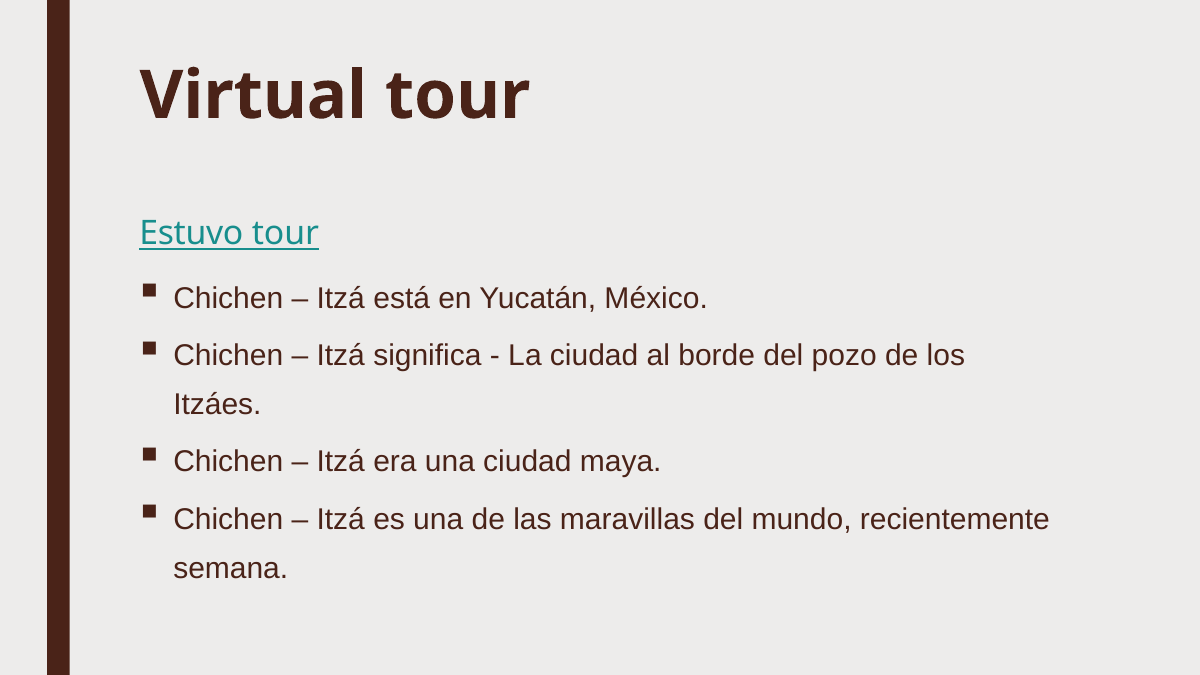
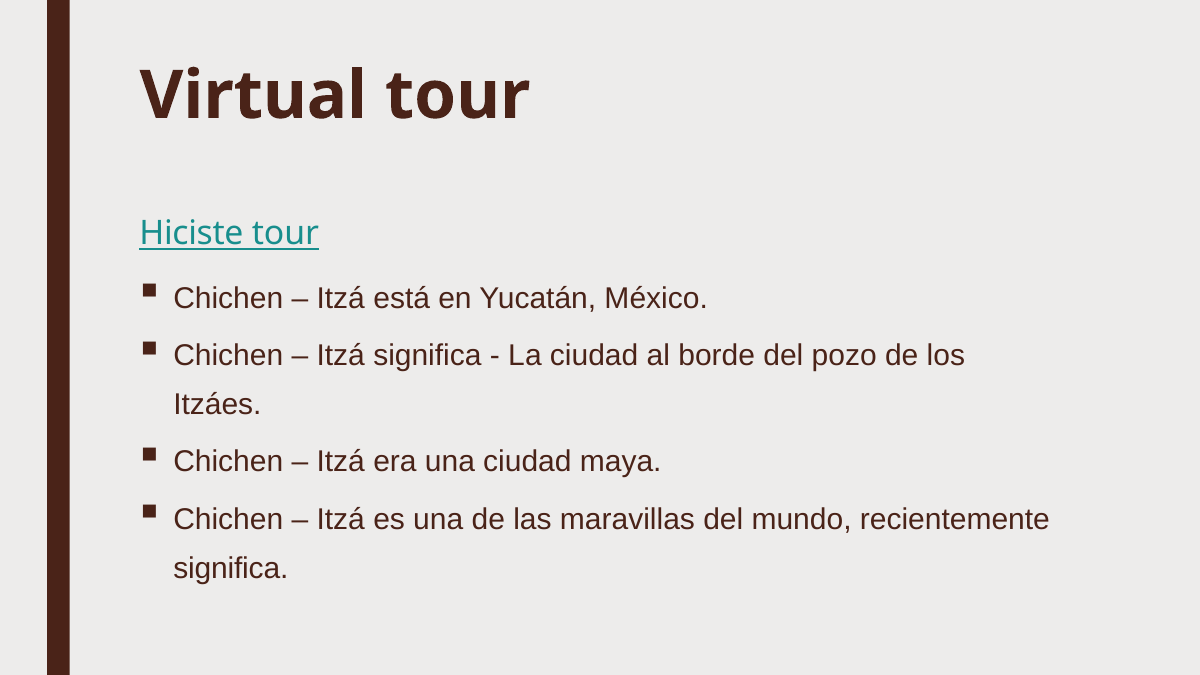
Estuvo: Estuvo -> Hiciste
semana at (231, 568): semana -> significa
